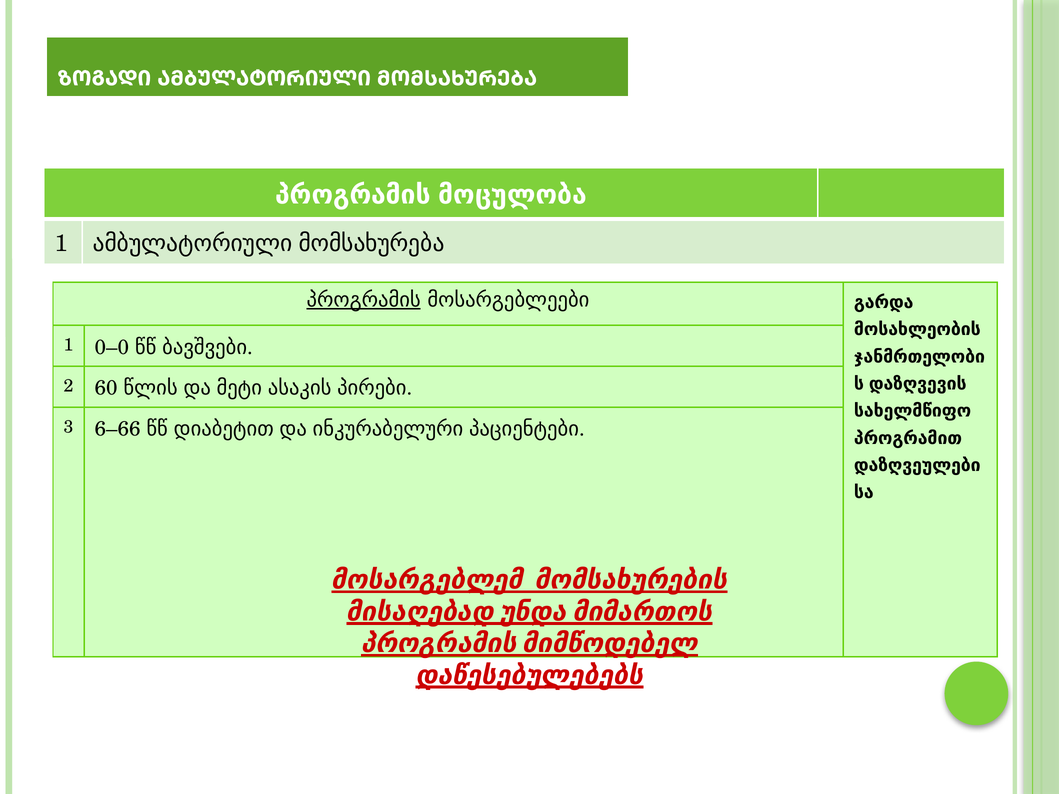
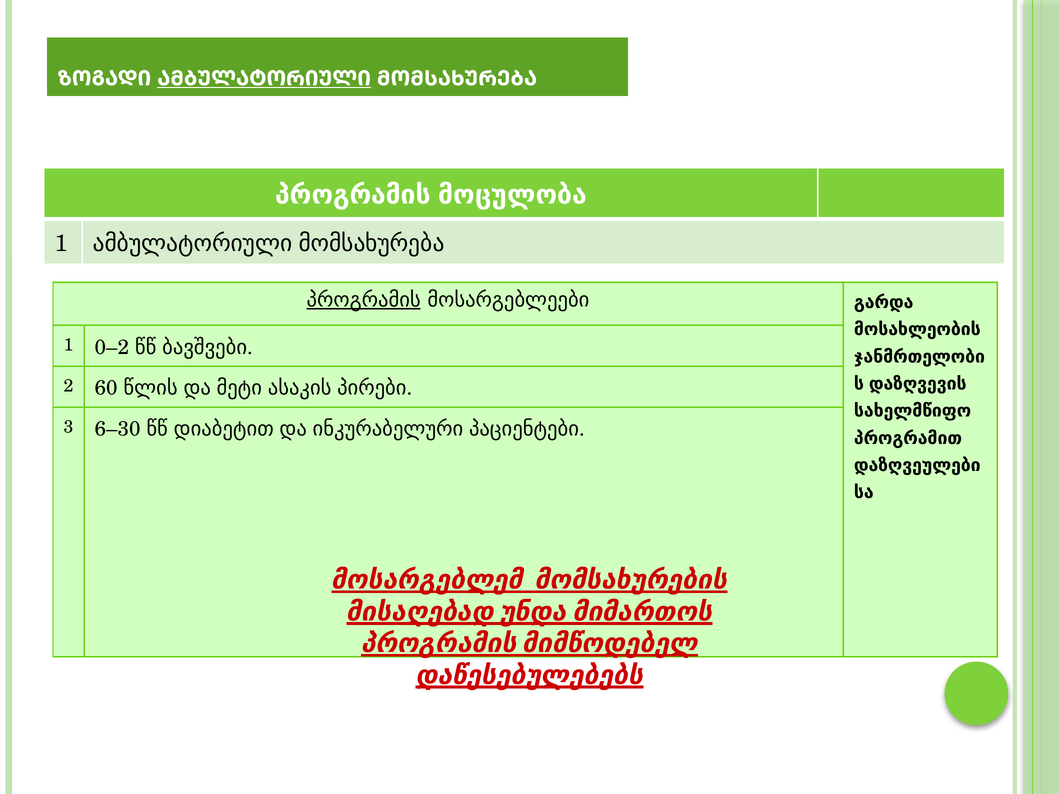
ᲐᲛᲑᲣᲚᲐᲢᲝᲠᲘᲣᲚᲘ at (264, 78) underline: none -> present
0–0: 0–0 -> 0–2
6–66: 6–66 -> 6–30
